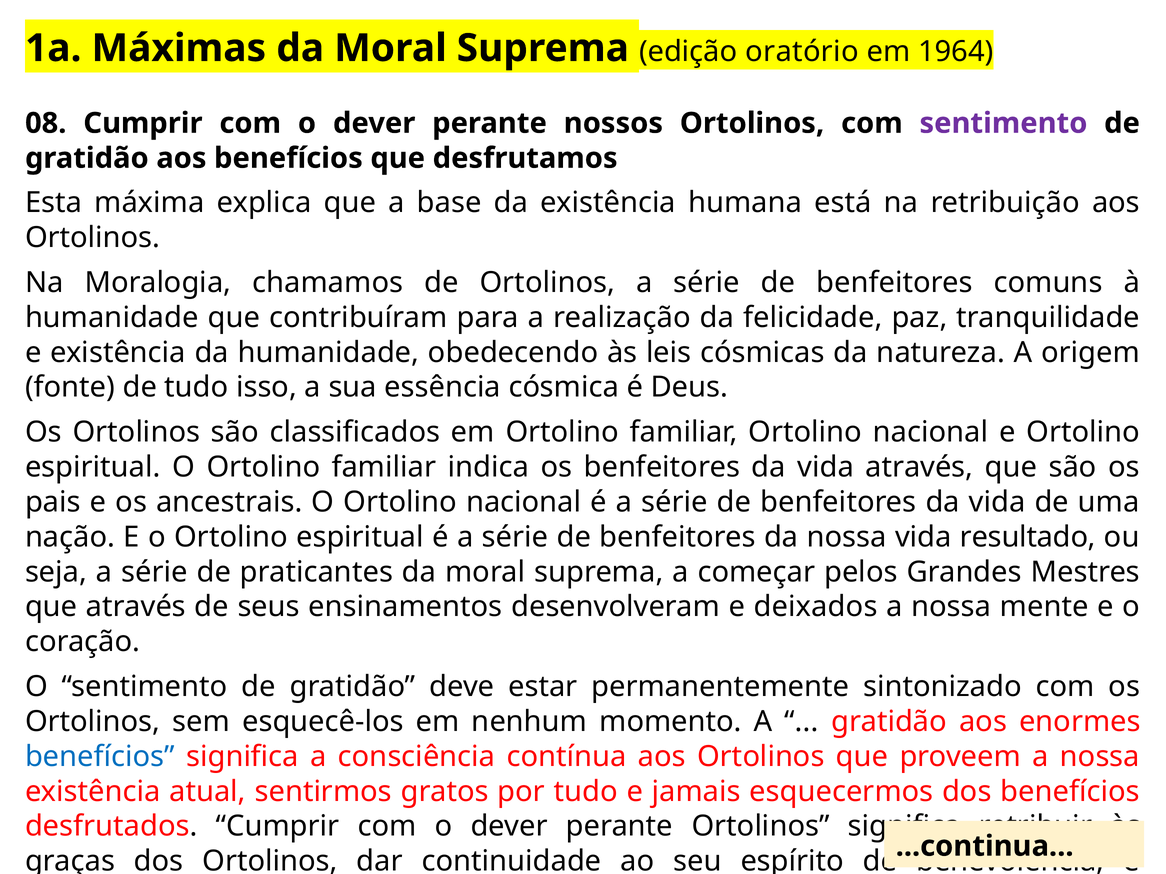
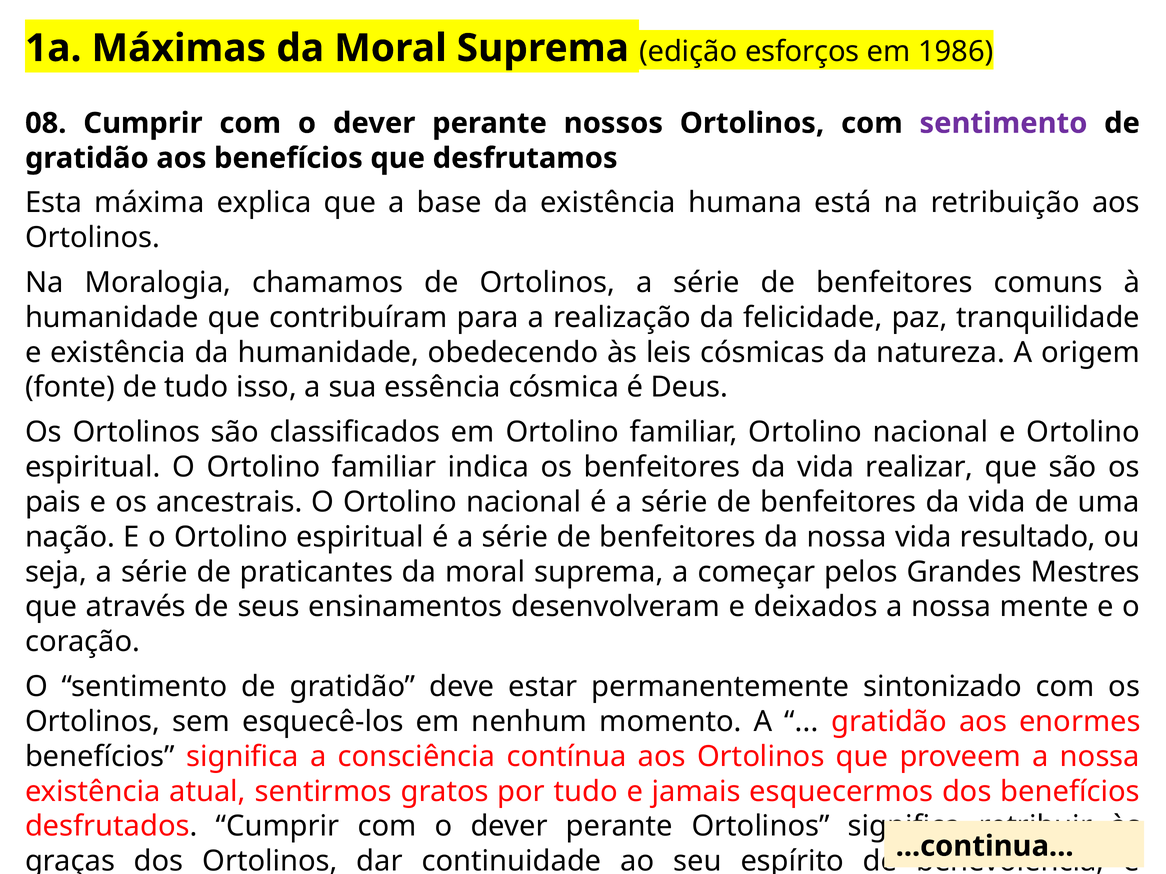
oratório: oratório -> esforços
1964: 1964 -> 1986
vida através: através -> realizar
benefícios at (100, 757) colour: blue -> black
